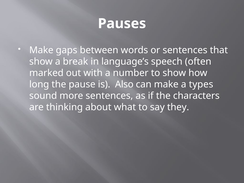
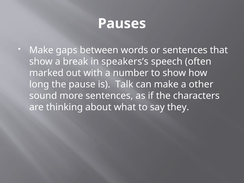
language’s: language’s -> speakers’s
Also: Also -> Talk
types: types -> other
